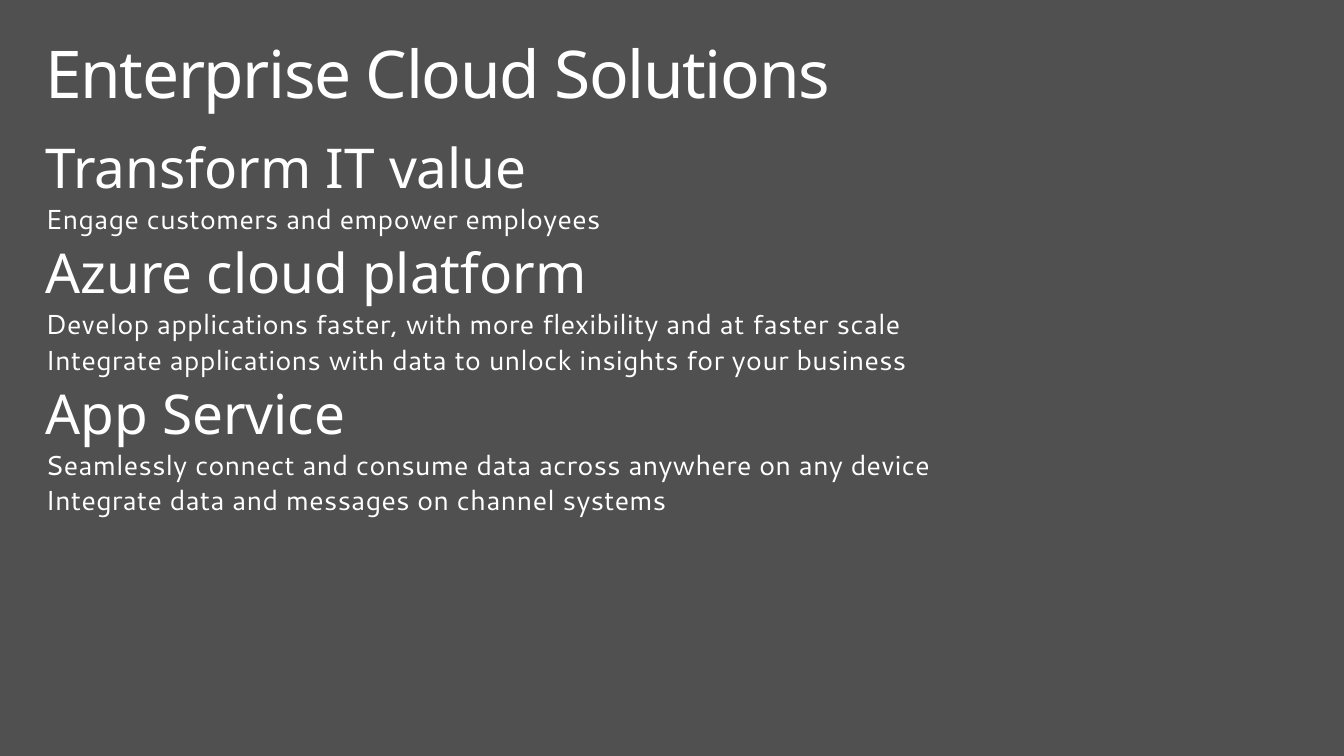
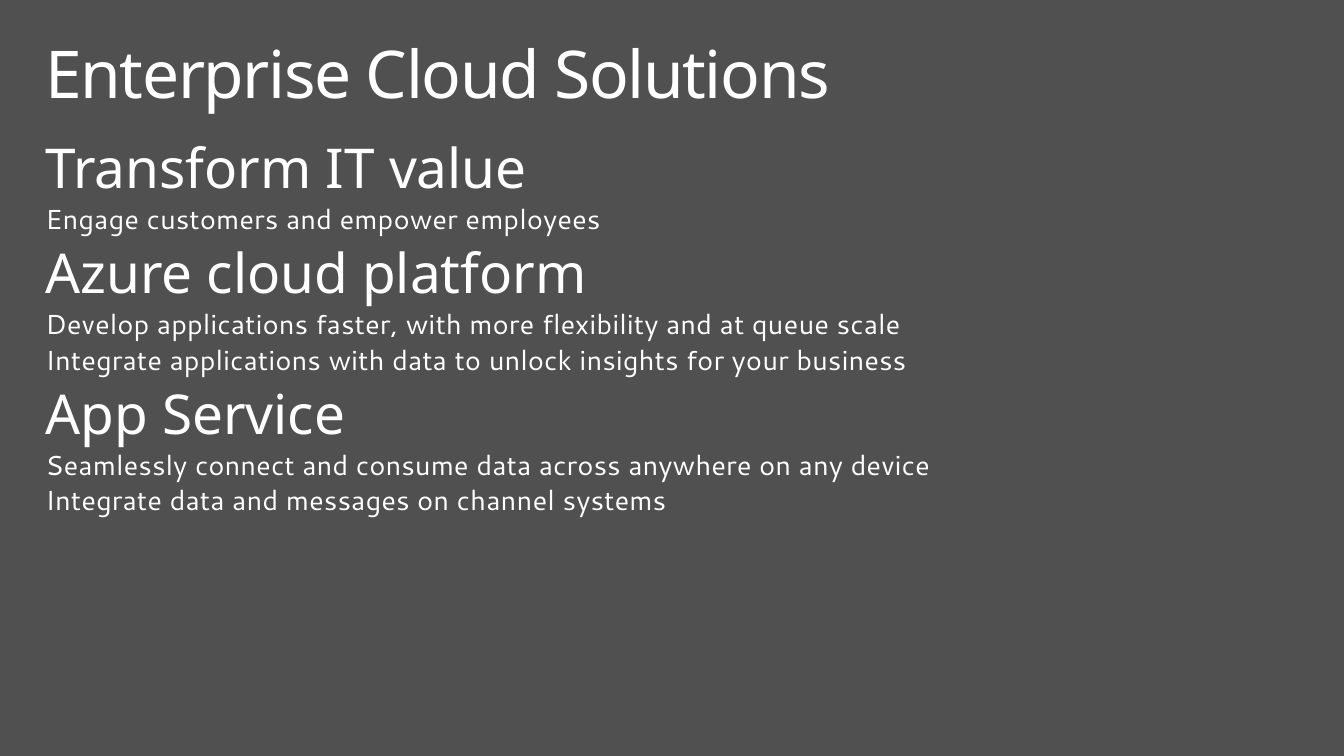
at faster: faster -> queue
